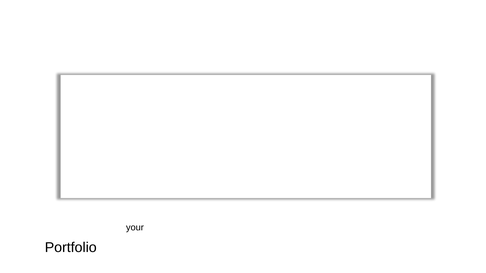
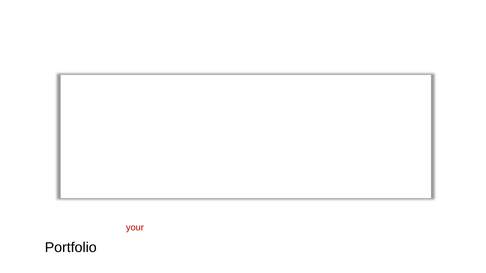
your colour: black -> red
